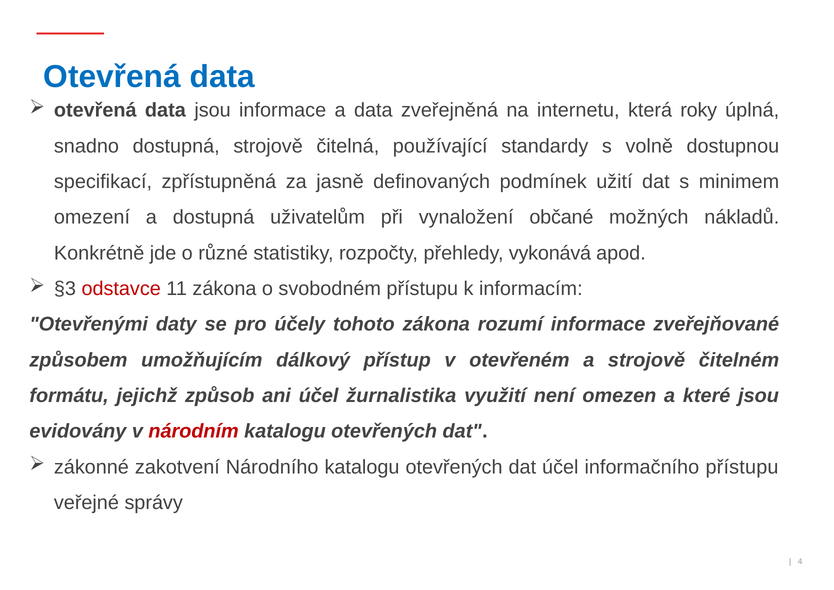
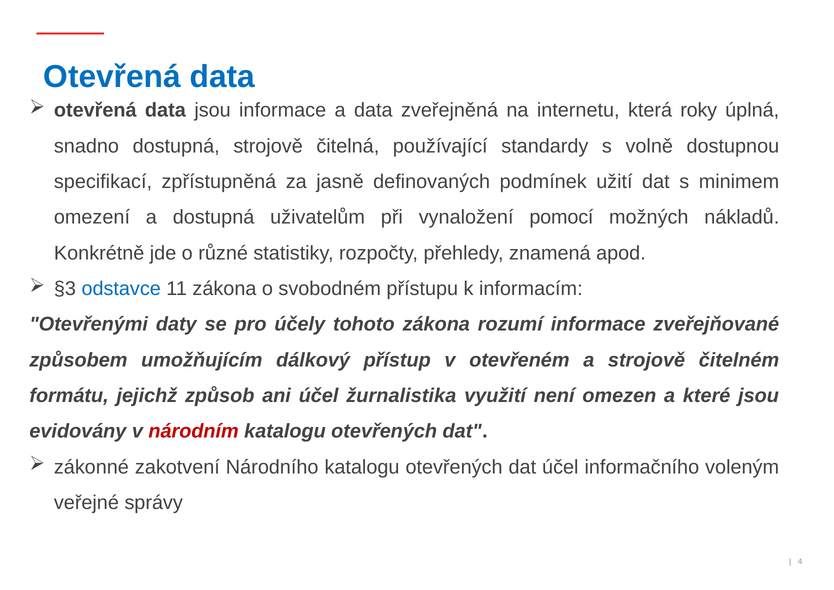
občané: občané -> pomocí
vykonává: vykonává -> znamená
odstavce colour: red -> blue
informačního přístupu: přístupu -> voleným
